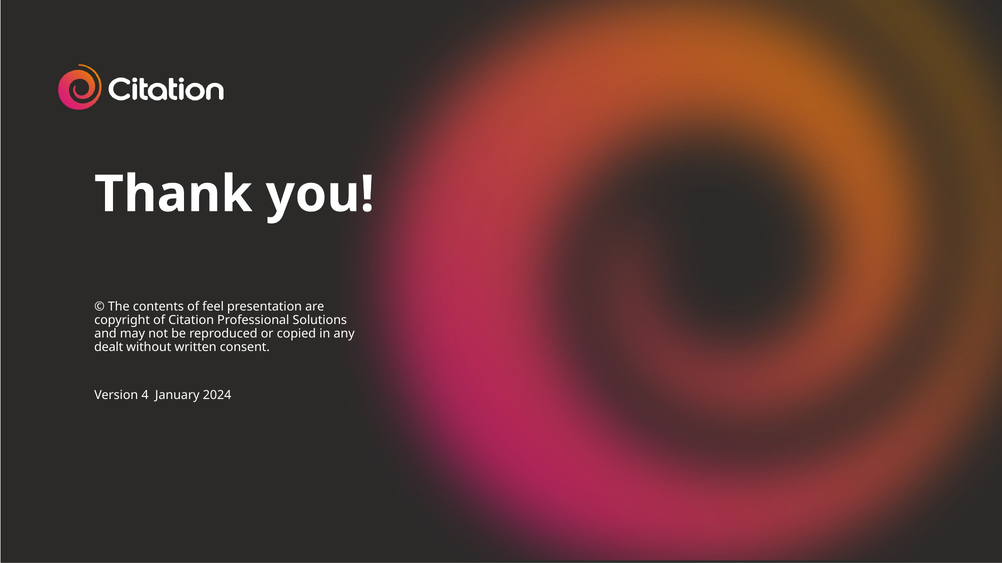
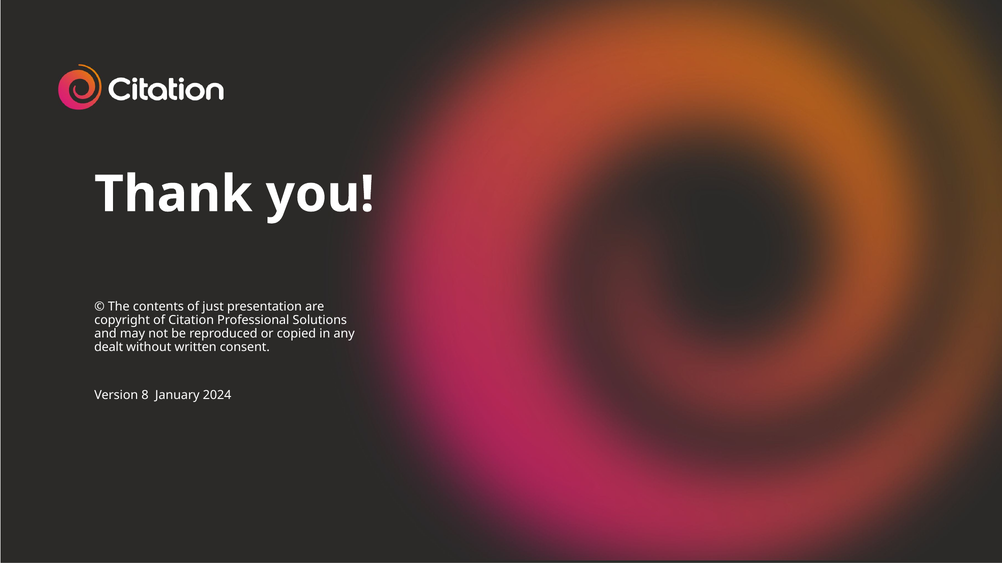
feel: feel -> just
4: 4 -> 8
